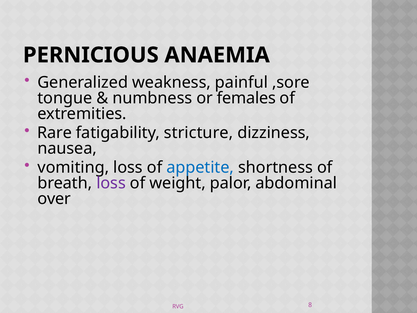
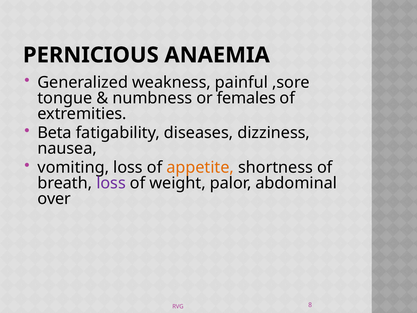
Rare: Rare -> Beta
stricture: stricture -> diseases
appetite colour: blue -> orange
